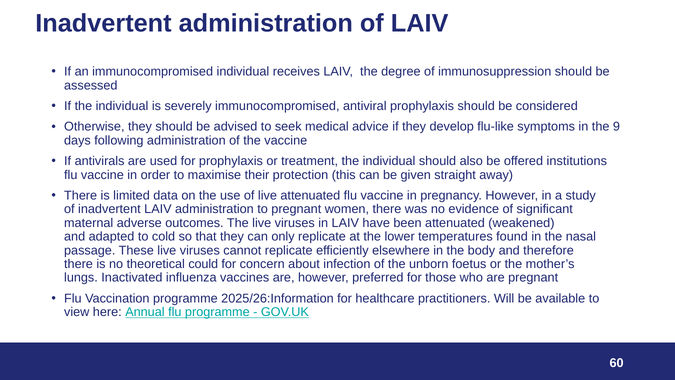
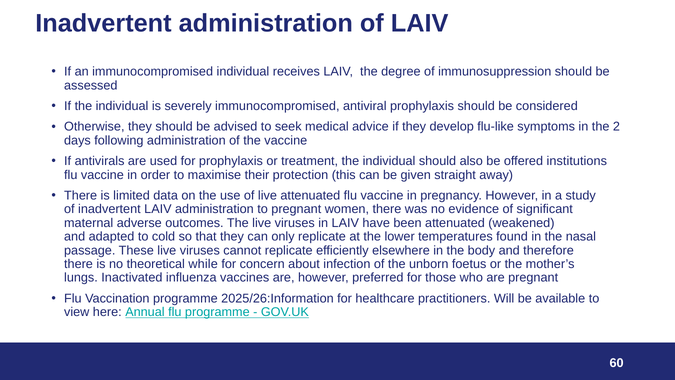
9: 9 -> 2
could: could -> while
